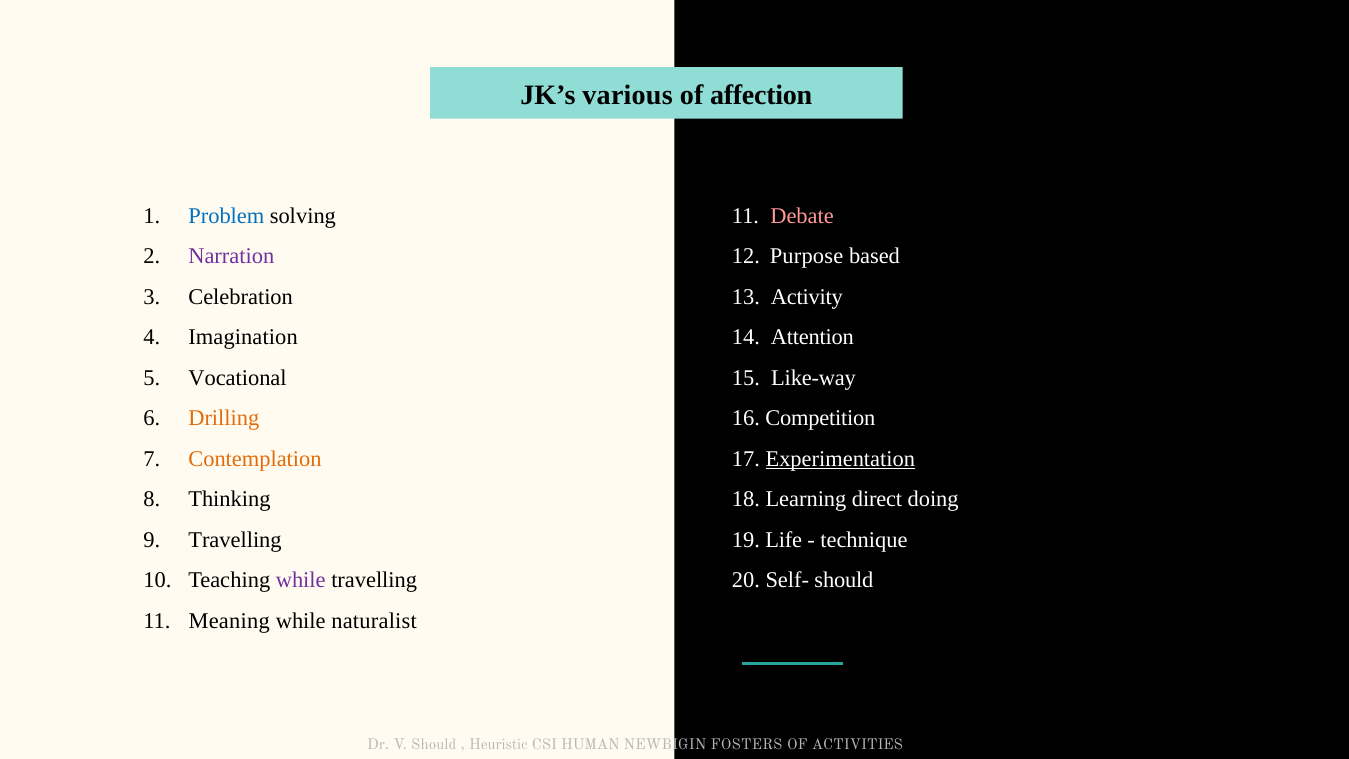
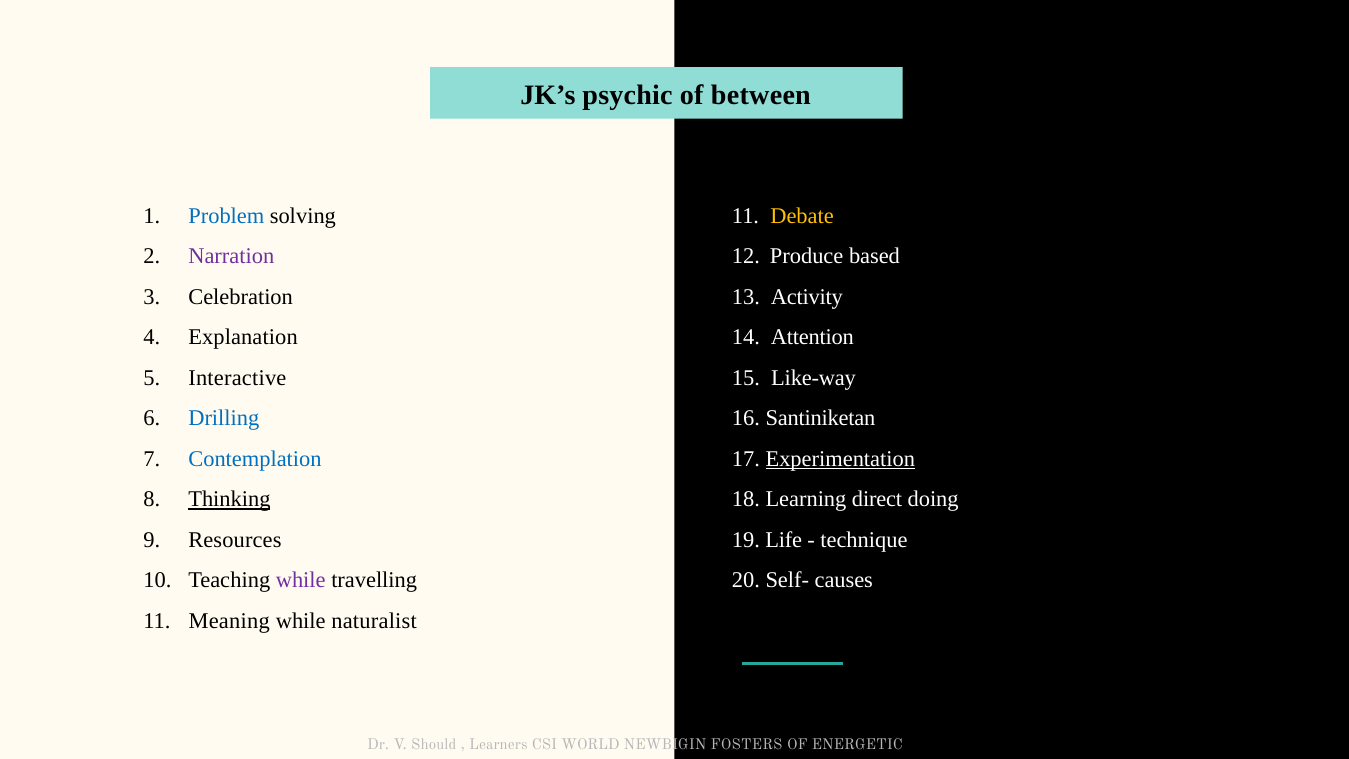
various: various -> psychic
affection: affection -> between
Debate colour: pink -> yellow
Purpose: Purpose -> Produce
Imagination: Imagination -> Explanation
Vocational: Vocational -> Interactive
Drilling colour: orange -> blue
Competition: Competition -> Santiniketan
Contemplation colour: orange -> blue
Thinking underline: none -> present
Travelling at (235, 540): Travelling -> Resources
Self- should: should -> causes
Heuristic: Heuristic -> Learners
HUMAN: HUMAN -> WORLD
ACTIVITIES: ACTIVITIES -> ENERGETIC
